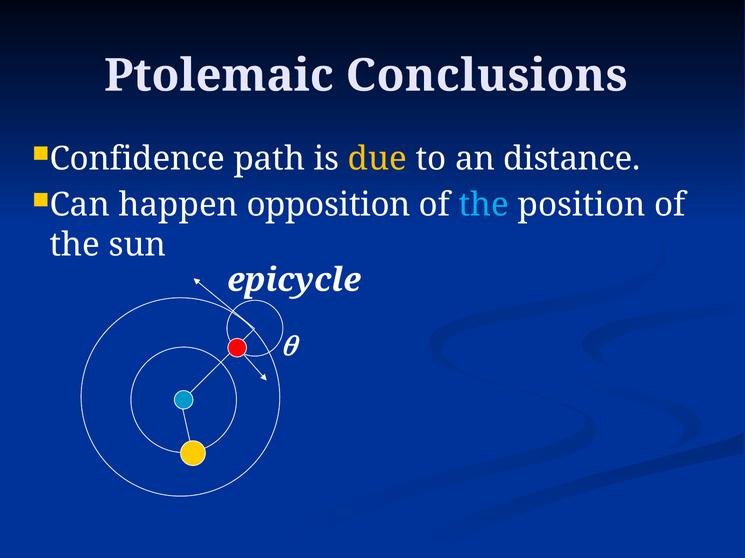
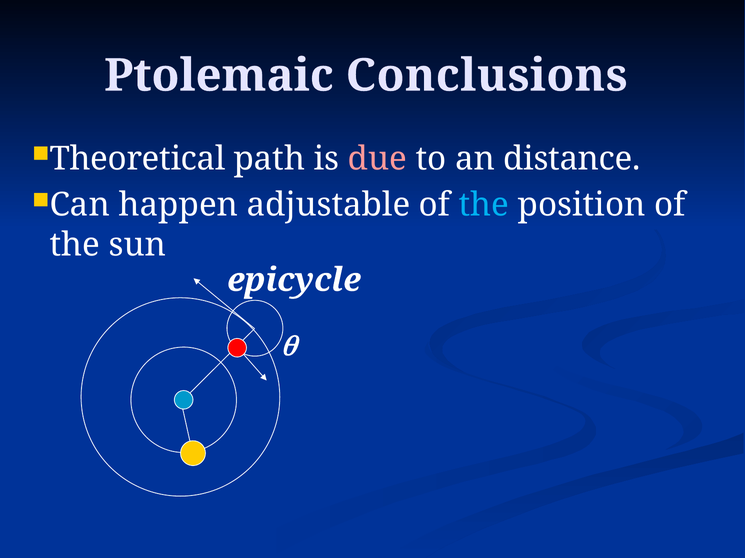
Confidence: Confidence -> Theoretical
due colour: yellow -> pink
opposition: opposition -> adjustable
